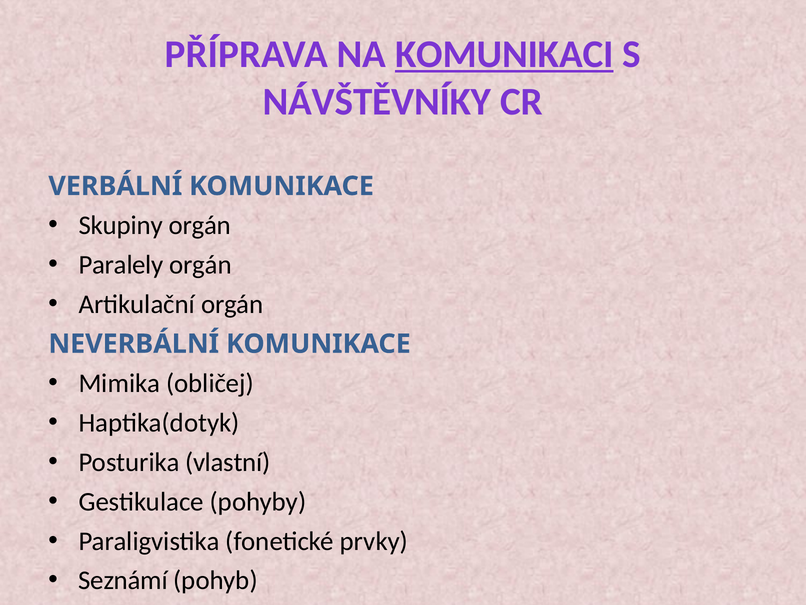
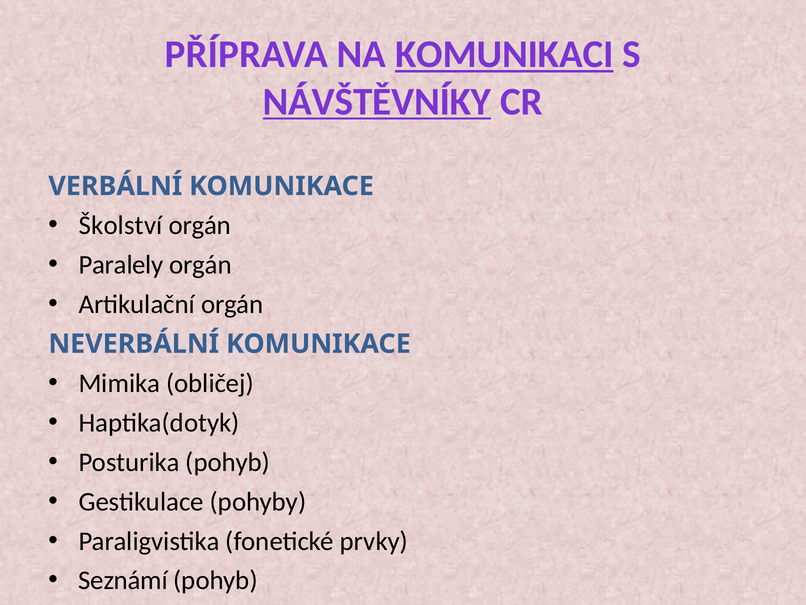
NÁVŠTĚVNÍKY underline: none -> present
Skupiny: Skupiny -> Školství
Posturika vlastní: vlastní -> pohyb
